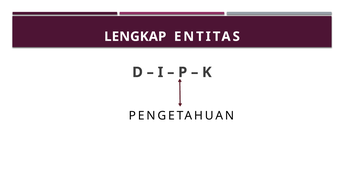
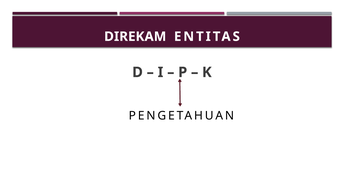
LENGKAP: LENGKAP -> DIREKAM
